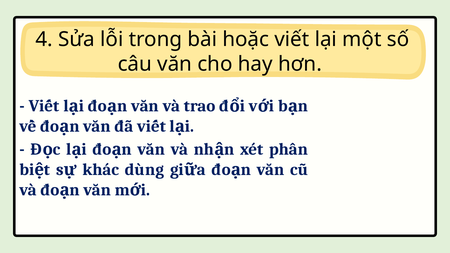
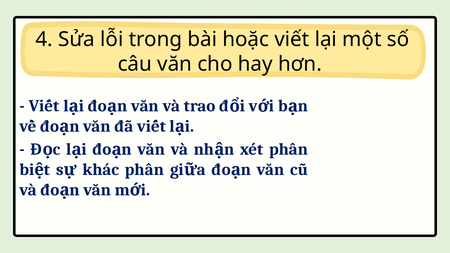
khác dùng: dùng -> phân
